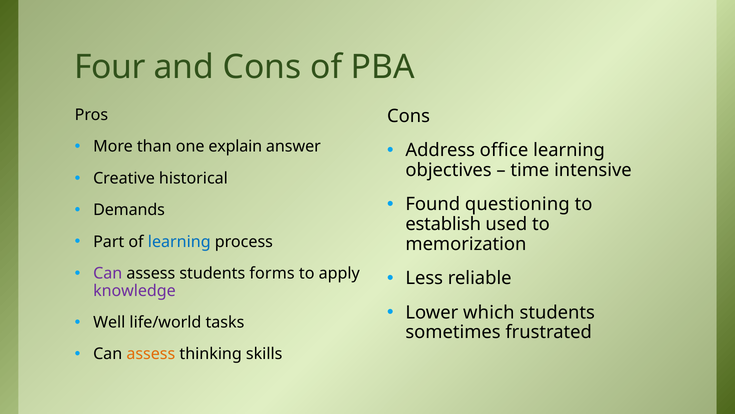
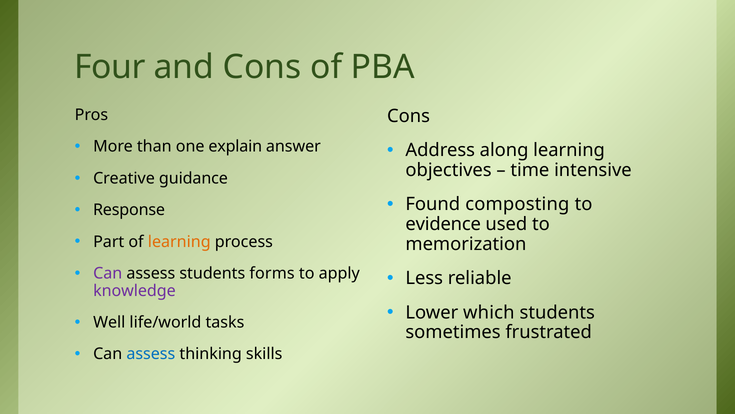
office: office -> along
historical: historical -> guidance
questioning: questioning -> composting
Demands: Demands -> Response
establish: establish -> evidence
learning at (179, 241) colour: blue -> orange
assess at (151, 354) colour: orange -> blue
